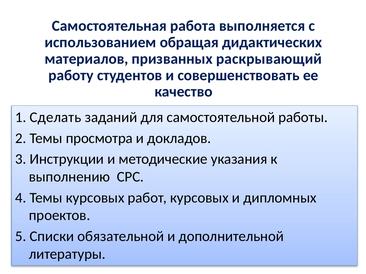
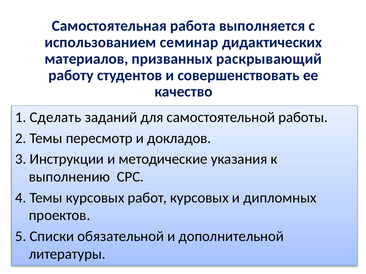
обращая: обращая -> семинар
просмотра: просмотра -> пересмотр
